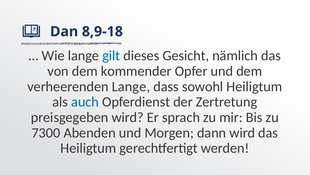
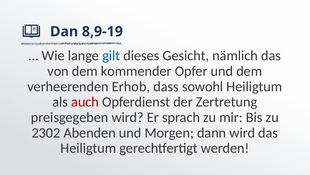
8,9-18: 8,9-18 -> 8,9-19
verheerenden Lange: Lange -> Erhob
auch colour: blue -> red
7300: 7300 -> 2302
